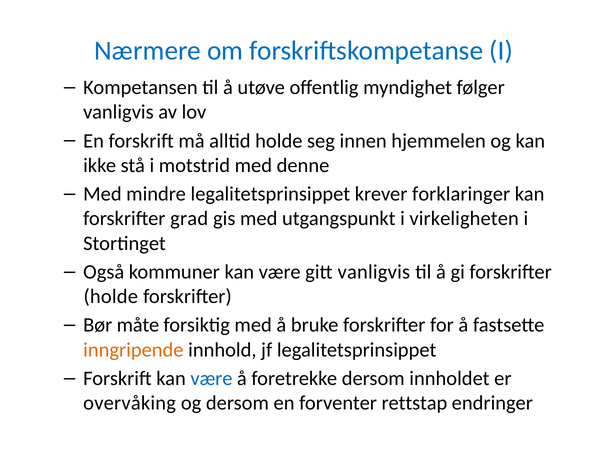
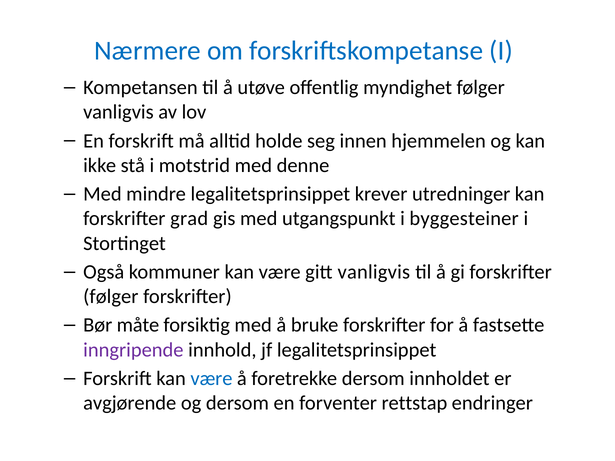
forklaringer: forklaringer -> utredninger
virkeligheten: virkeligheten -> byggesteiner
holde at (111, 297): holde -> følger
inngripende colour: orange -> purple
overvåking: overvåking -> avgjørende
